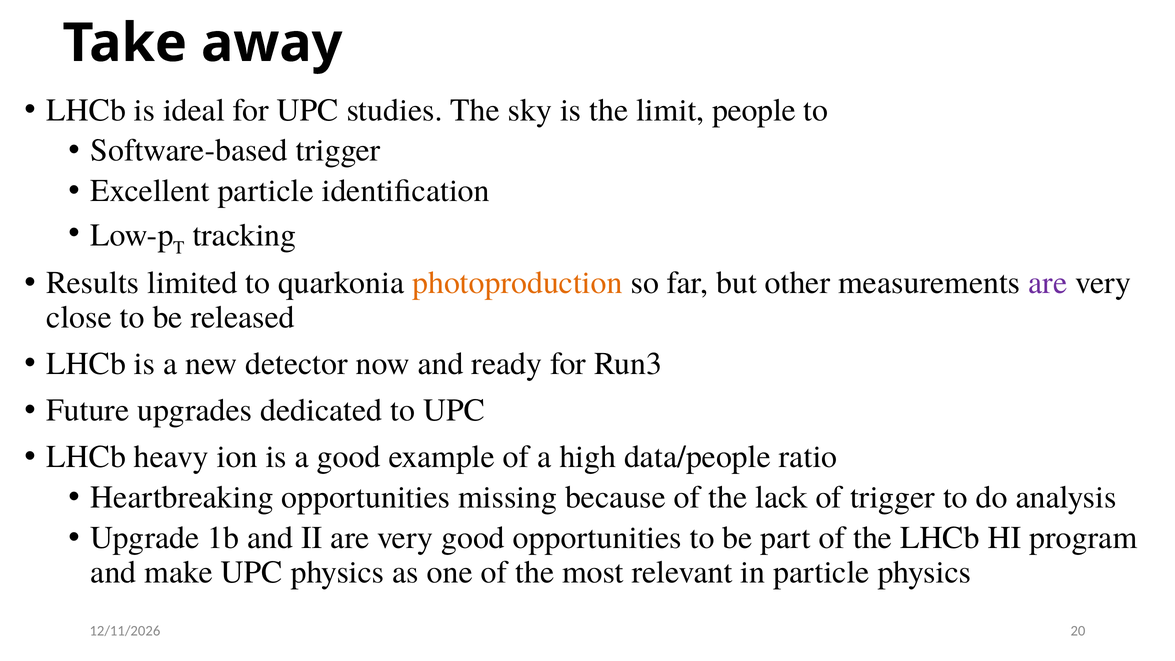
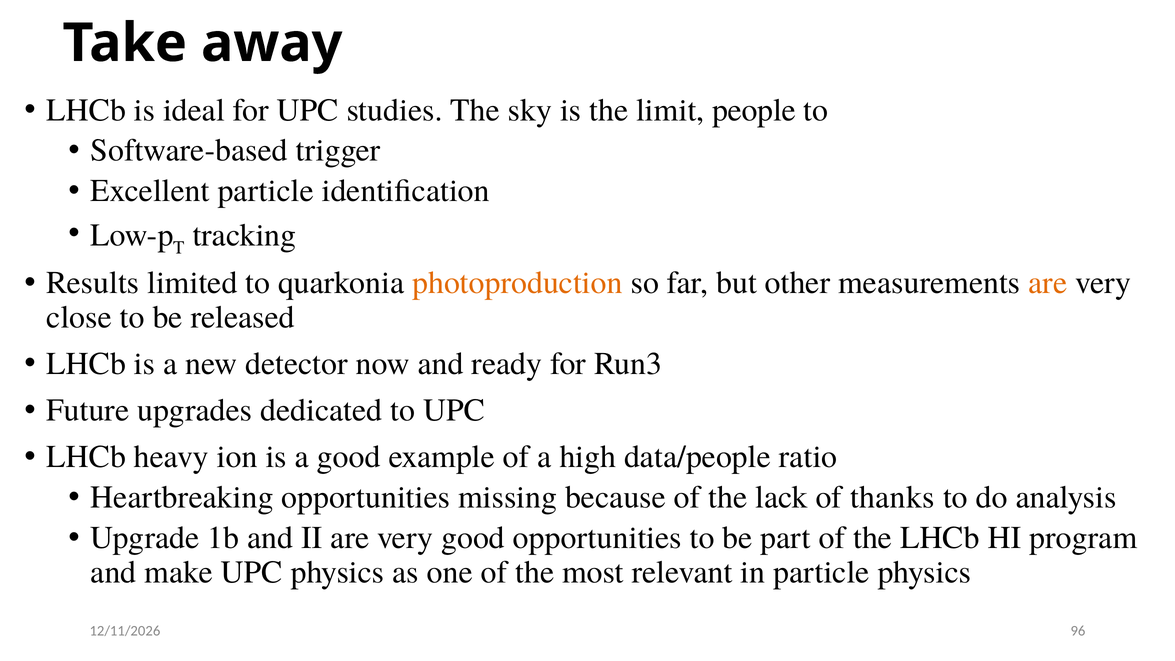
are at (1048, 283) colour: purple -> orange
of trigger: trigger -> thanks
20: 20 -> 96
